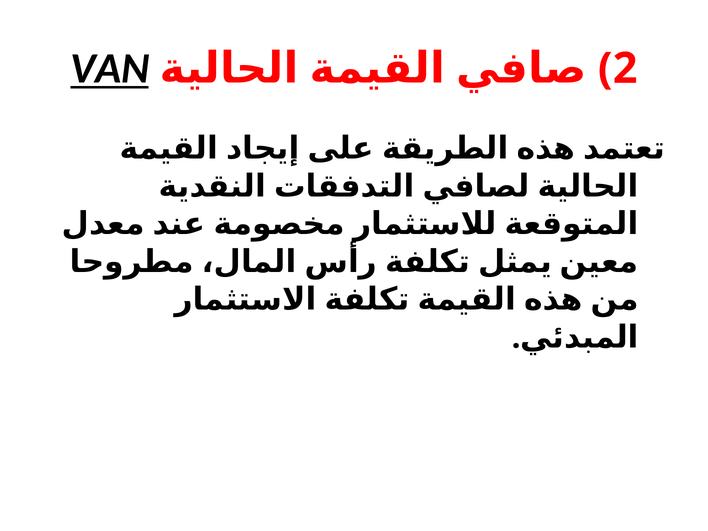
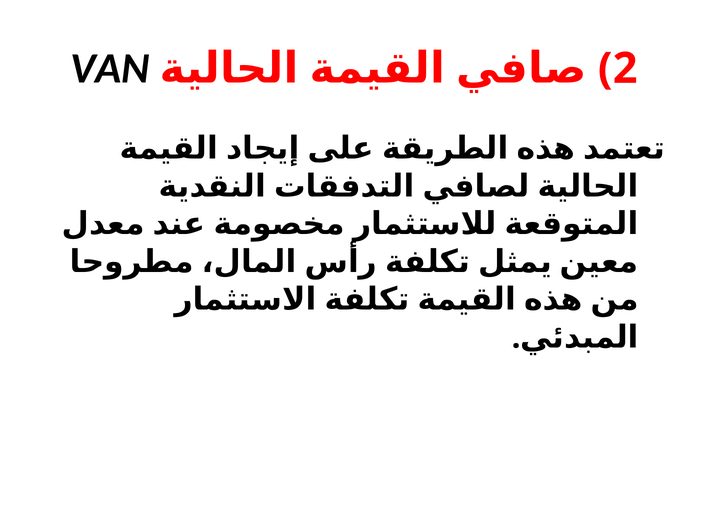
VAN underline: present -> none
